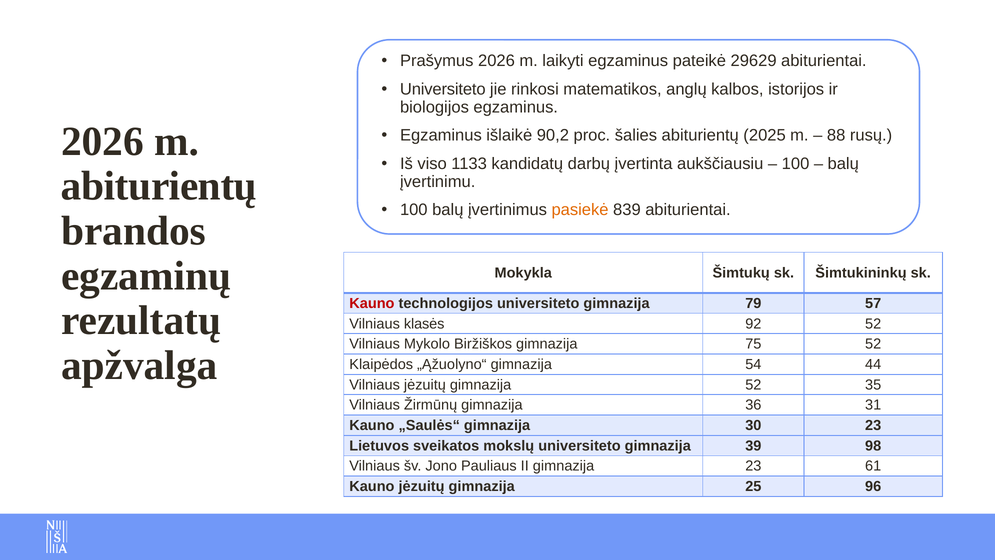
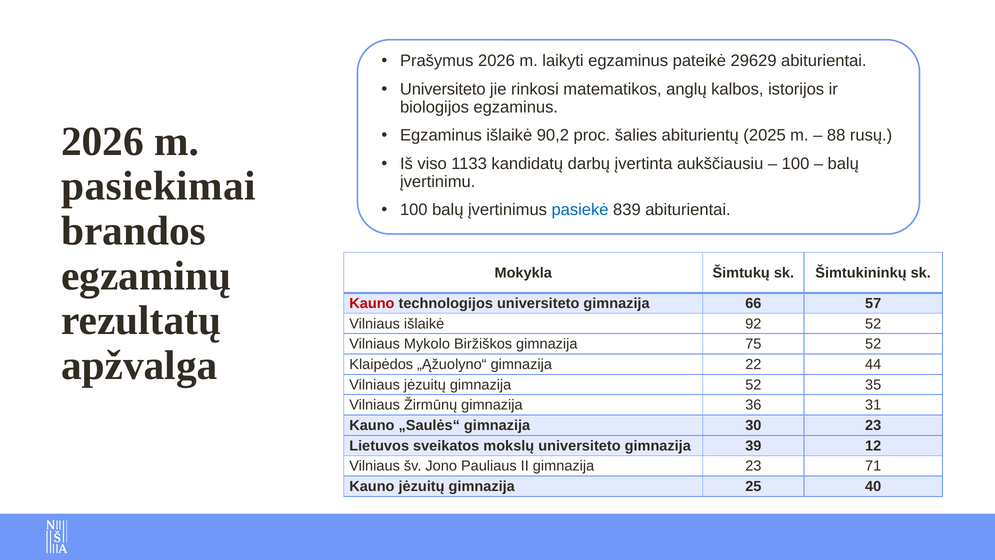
abiturientų at (159, 186): abiturientų -> pasiekimai
pasiekė colour: orange -> blue
79: 79 -> 66
Vilniaus klasės: klasės -> išlaikė
54: 54 -> 22
98: 98 -> 12
61: 61 -> 71
96: 96 -> 40
